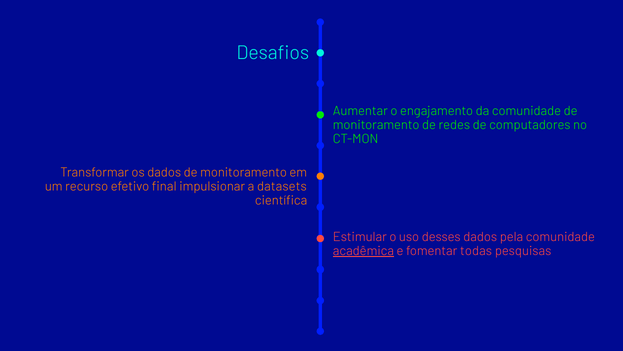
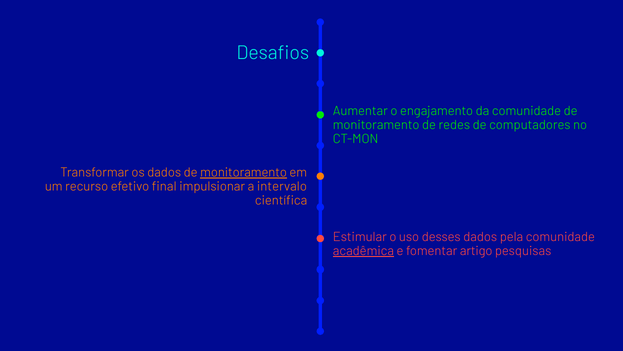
monitoramento at (244, 172) underline: none -> present
datasets: datasets -> intervalo
todas: todas -> artigo
